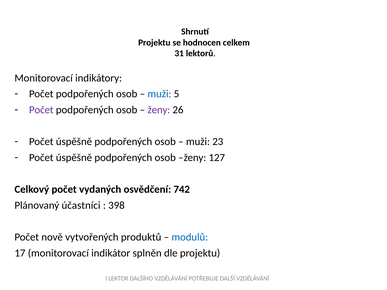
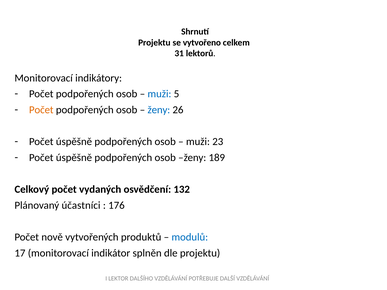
hodnocen: hodnocen -> vytvořeno
Počet at (41, 110) colour: purple -> orange
ženy at (159, 110) colour: purple -> blue
127: 127 -> 189
742: 742 -> 132
398: 398 -> 176
